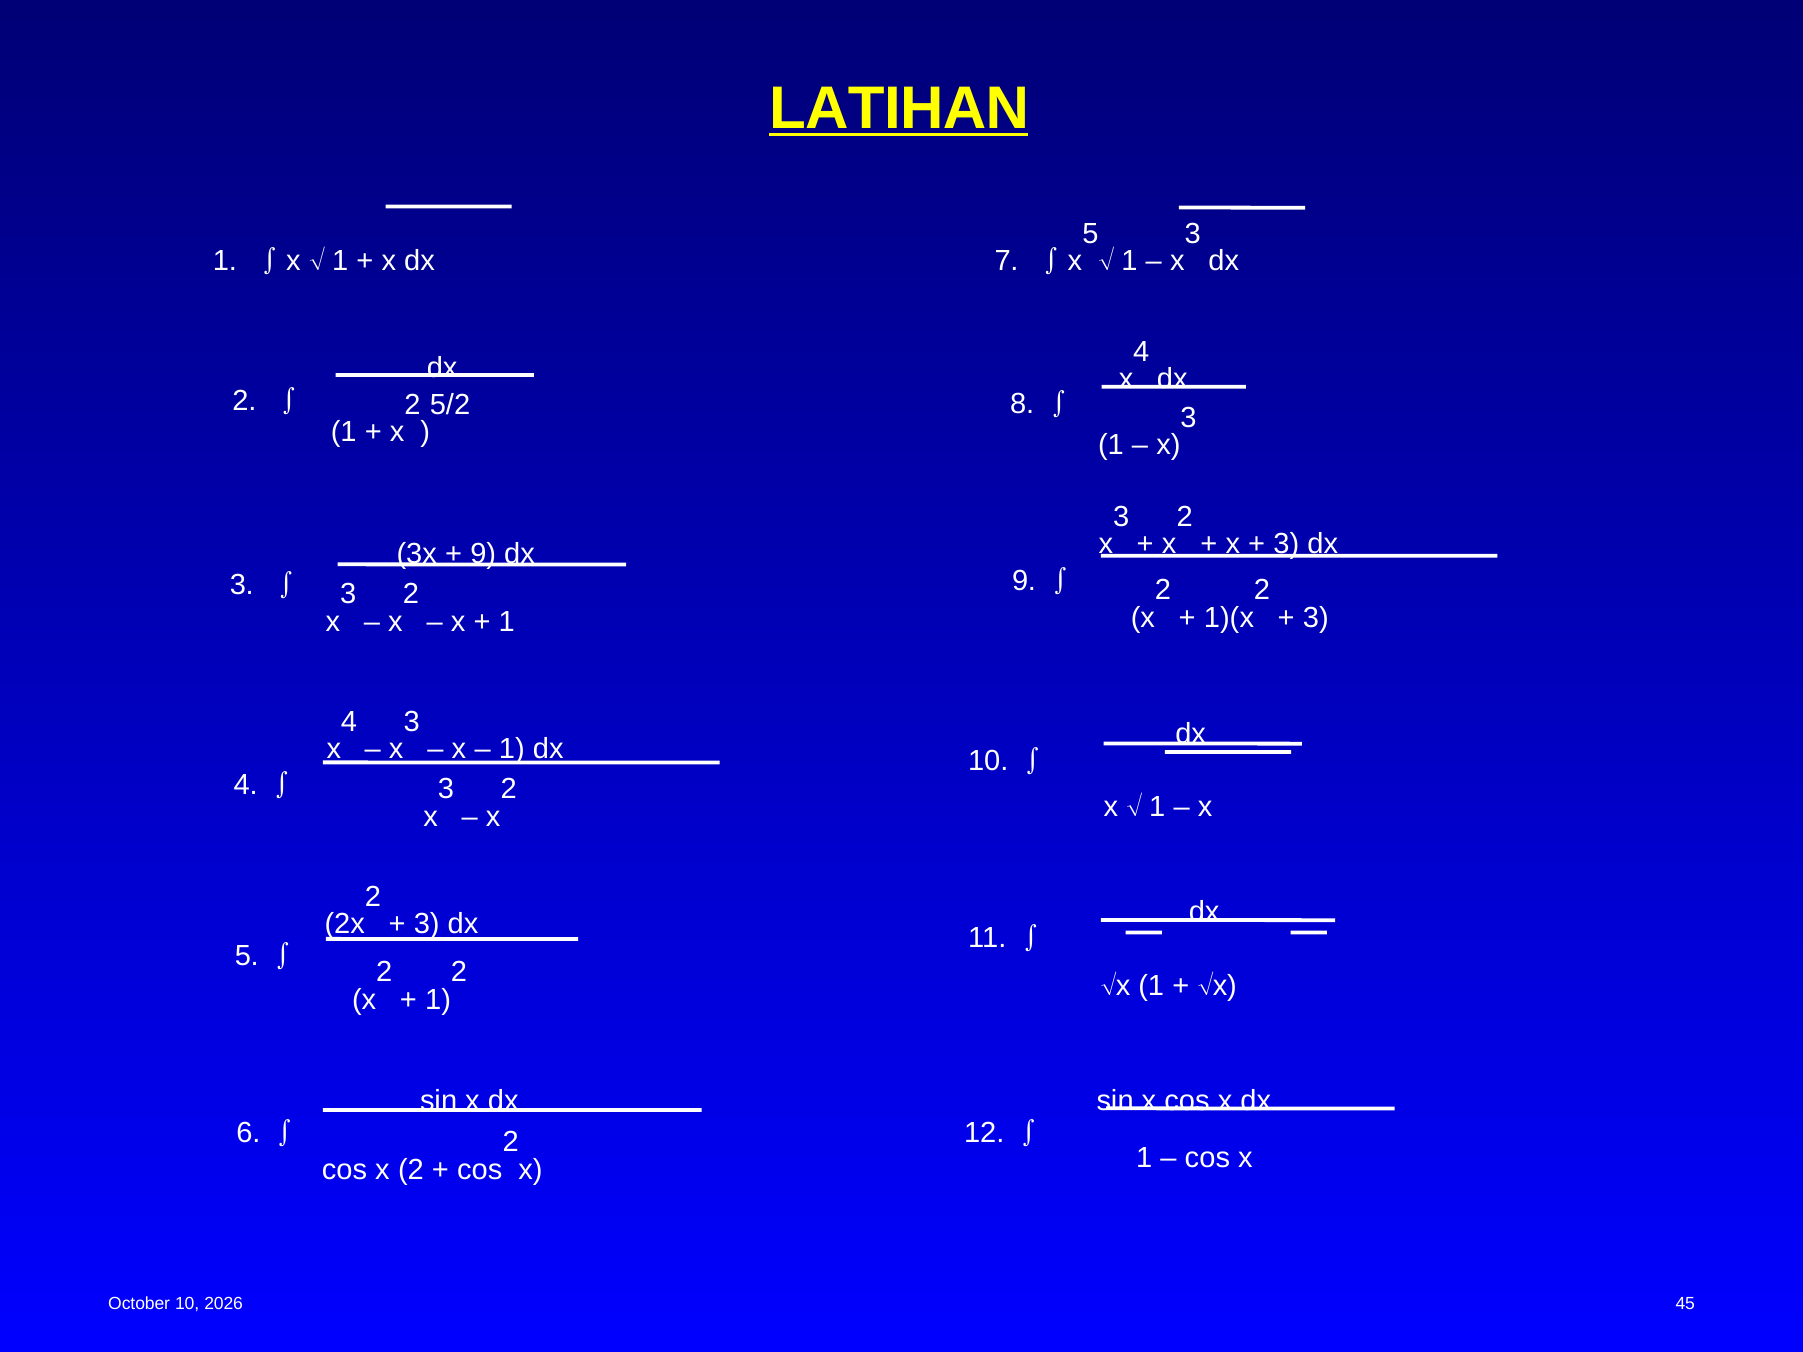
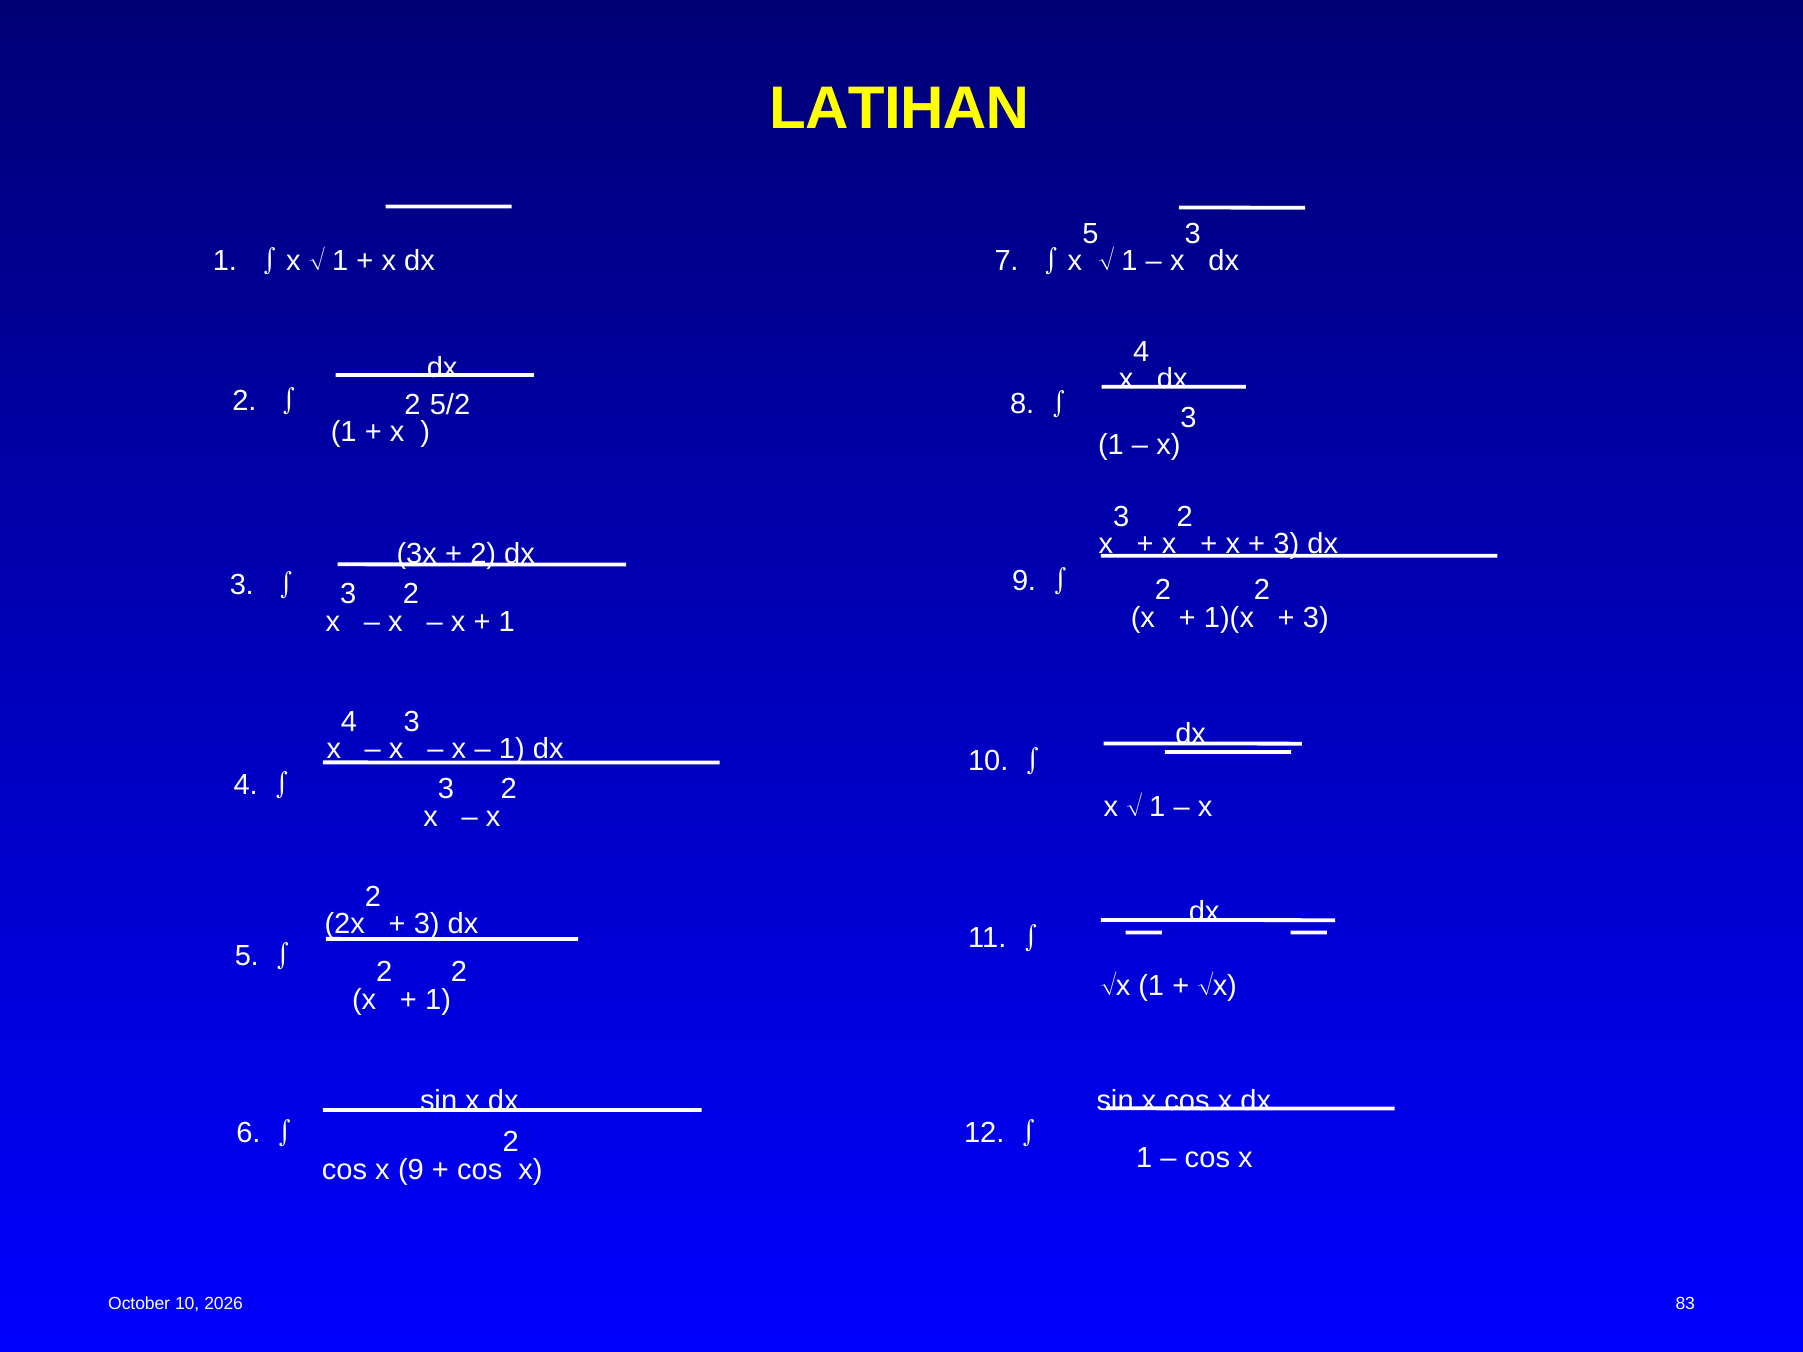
LATIHAN underline: present -> none
9 at (483, 554): 9 -> 2
cos x 2: 2 -> 9
45: 45 -> 83
